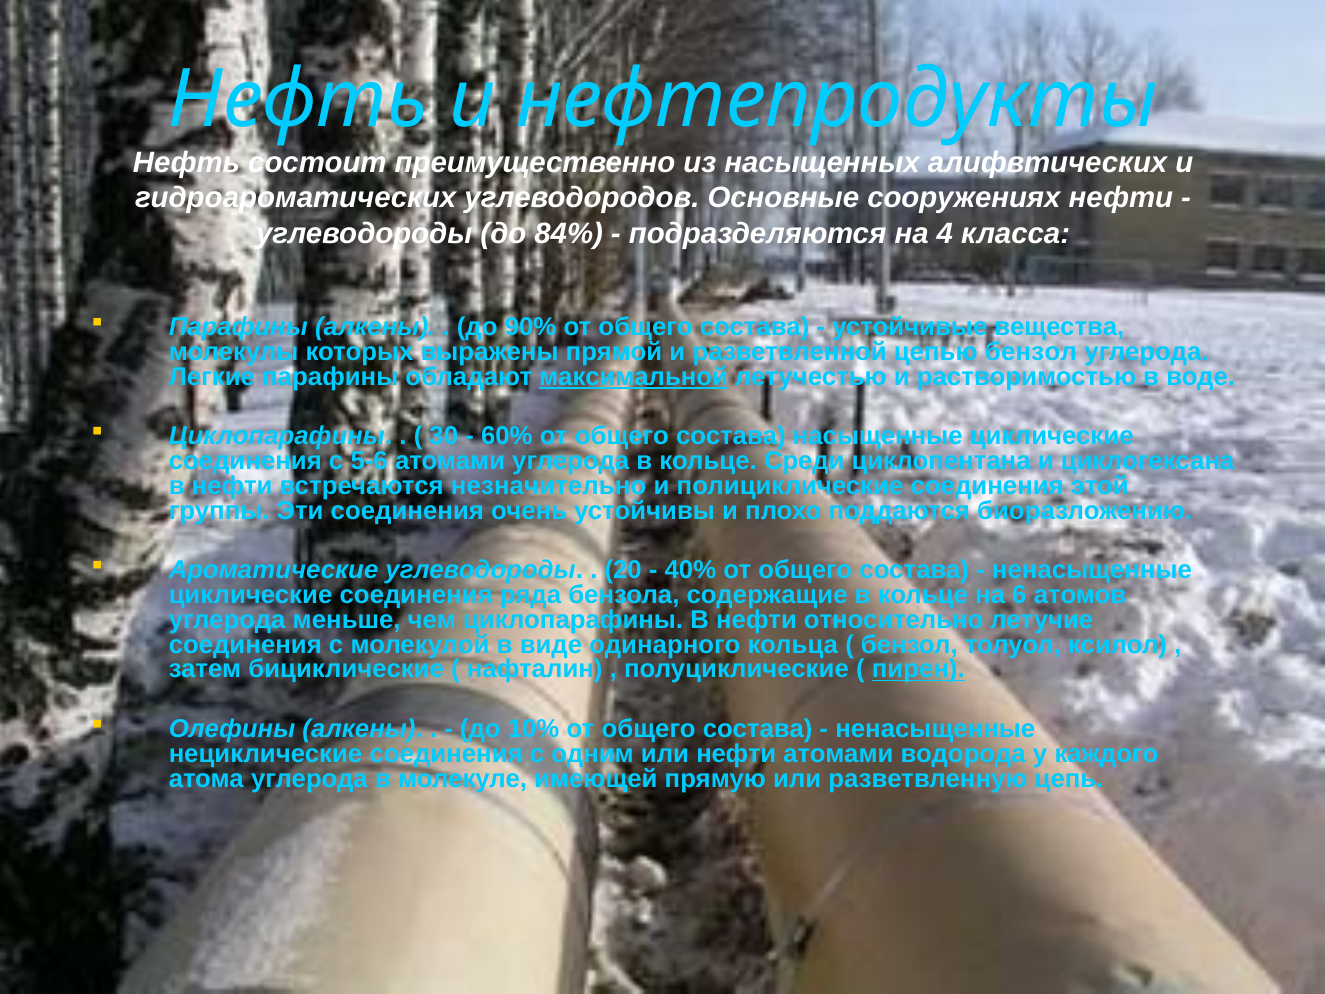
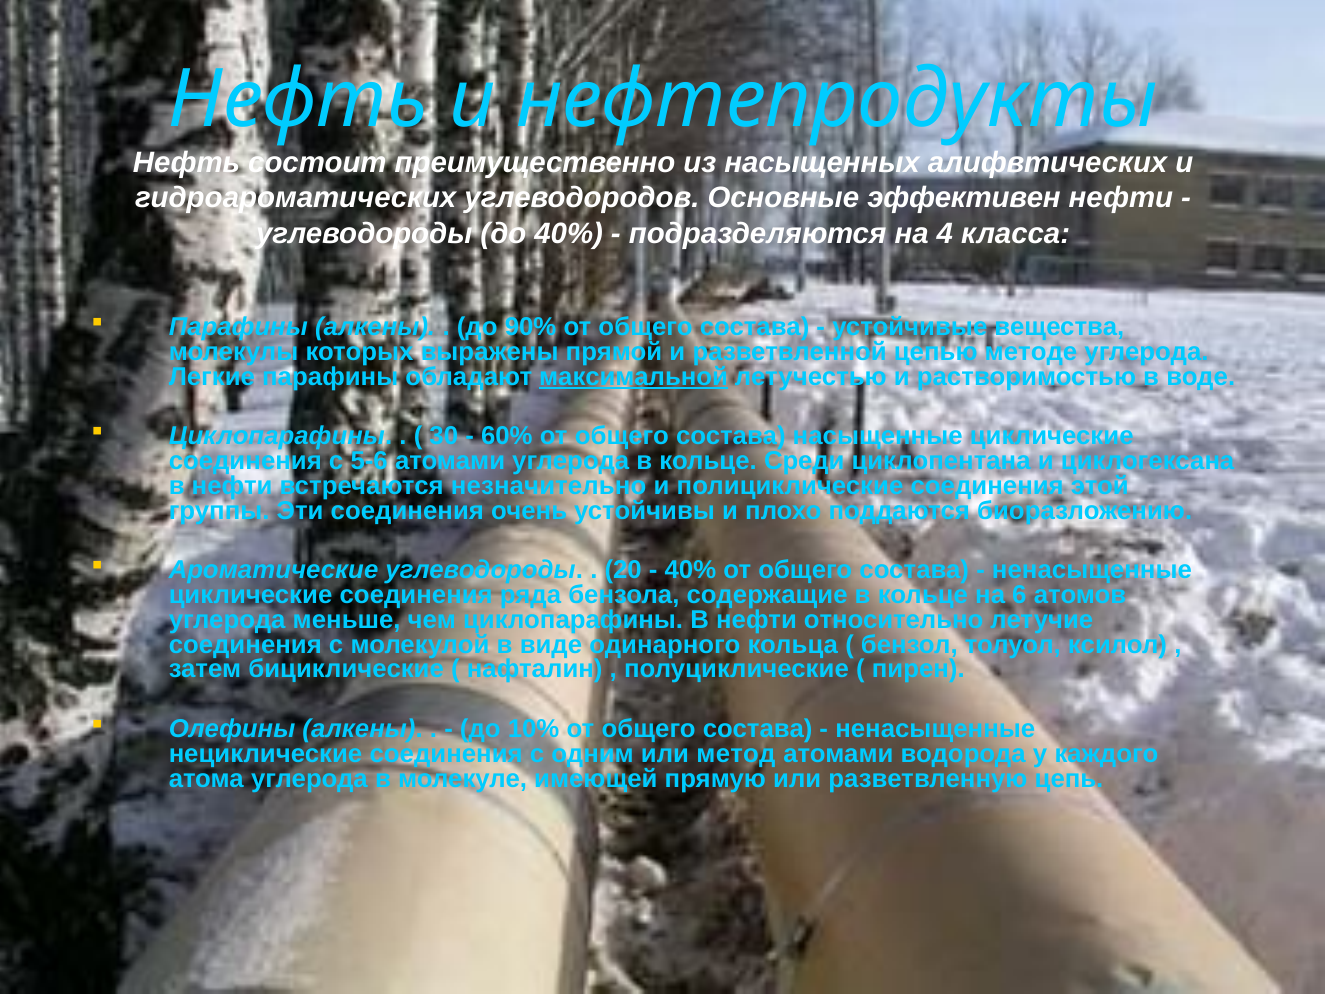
сооружениях: сооружениях -> эффективен
до 84%: 84% -> 40%
цепью бензол: бензол -> методе
пирен underline: present -> none
или нефти: нефти -> метод
